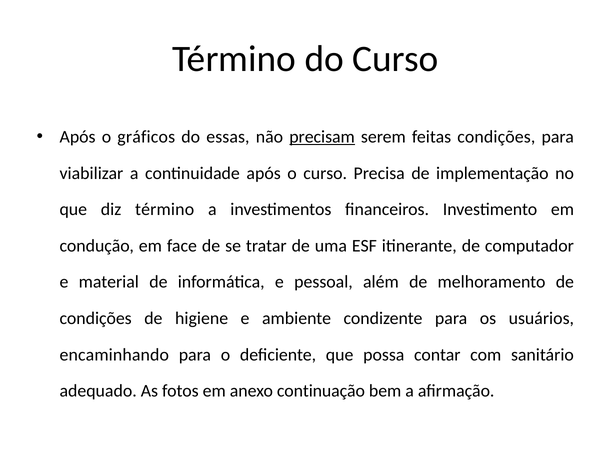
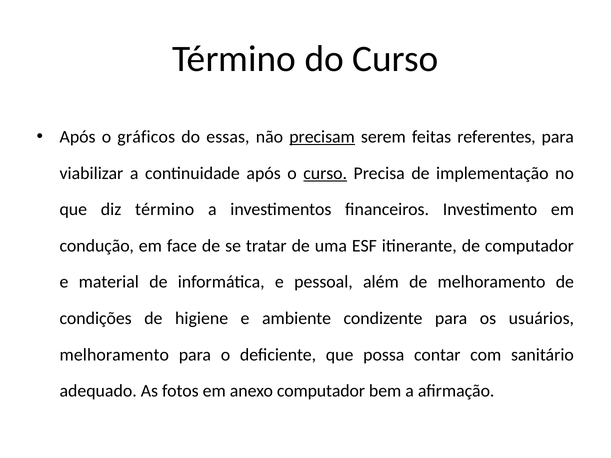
feitas condições: condições -> referentes
curso at (325, 173) underline: none -> present
encaminhando at (114, 355): encaminhando -> melhoramento
anexo continuação: continuação -> computador
